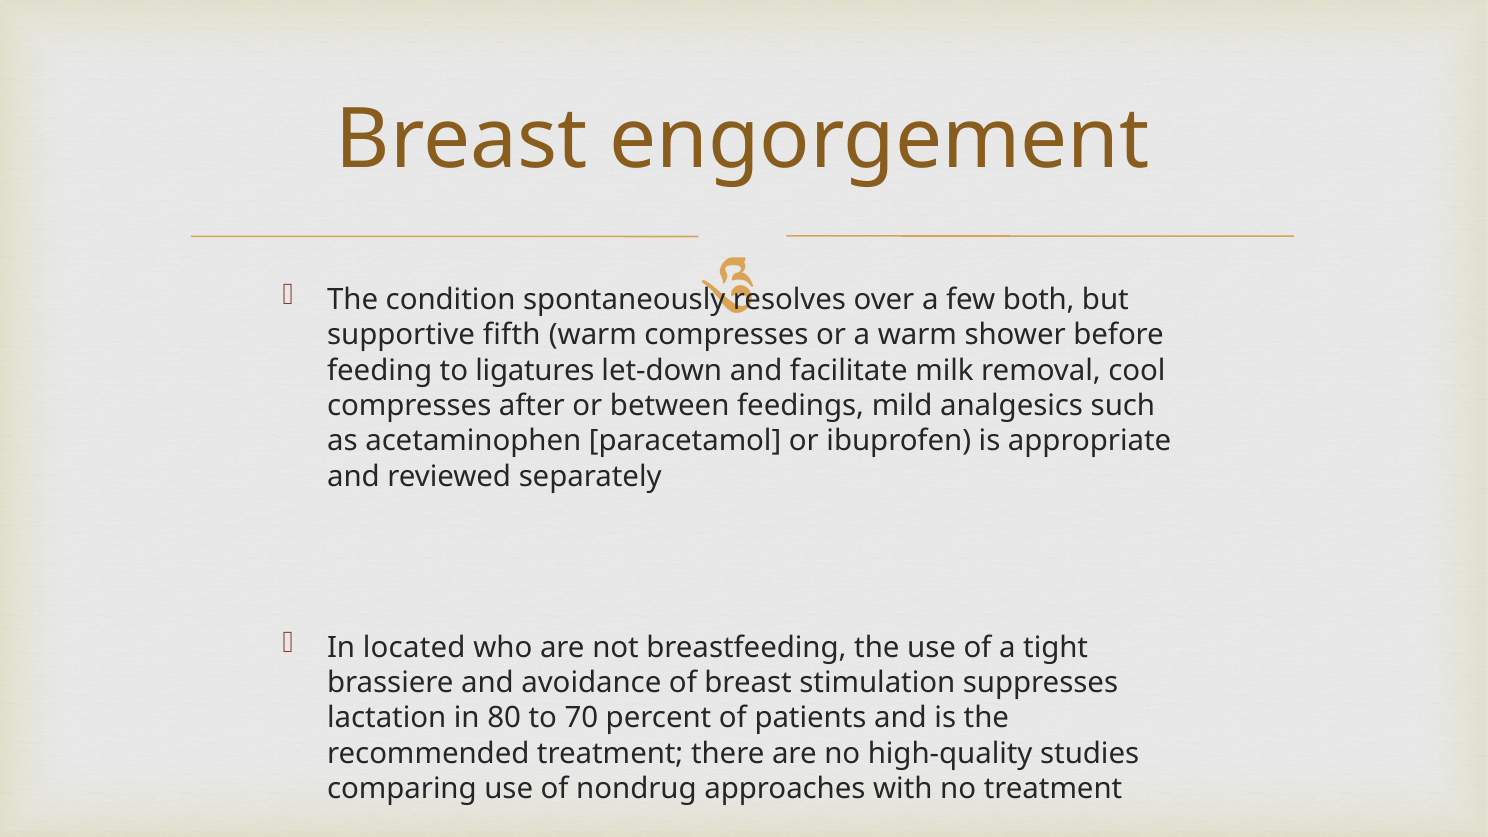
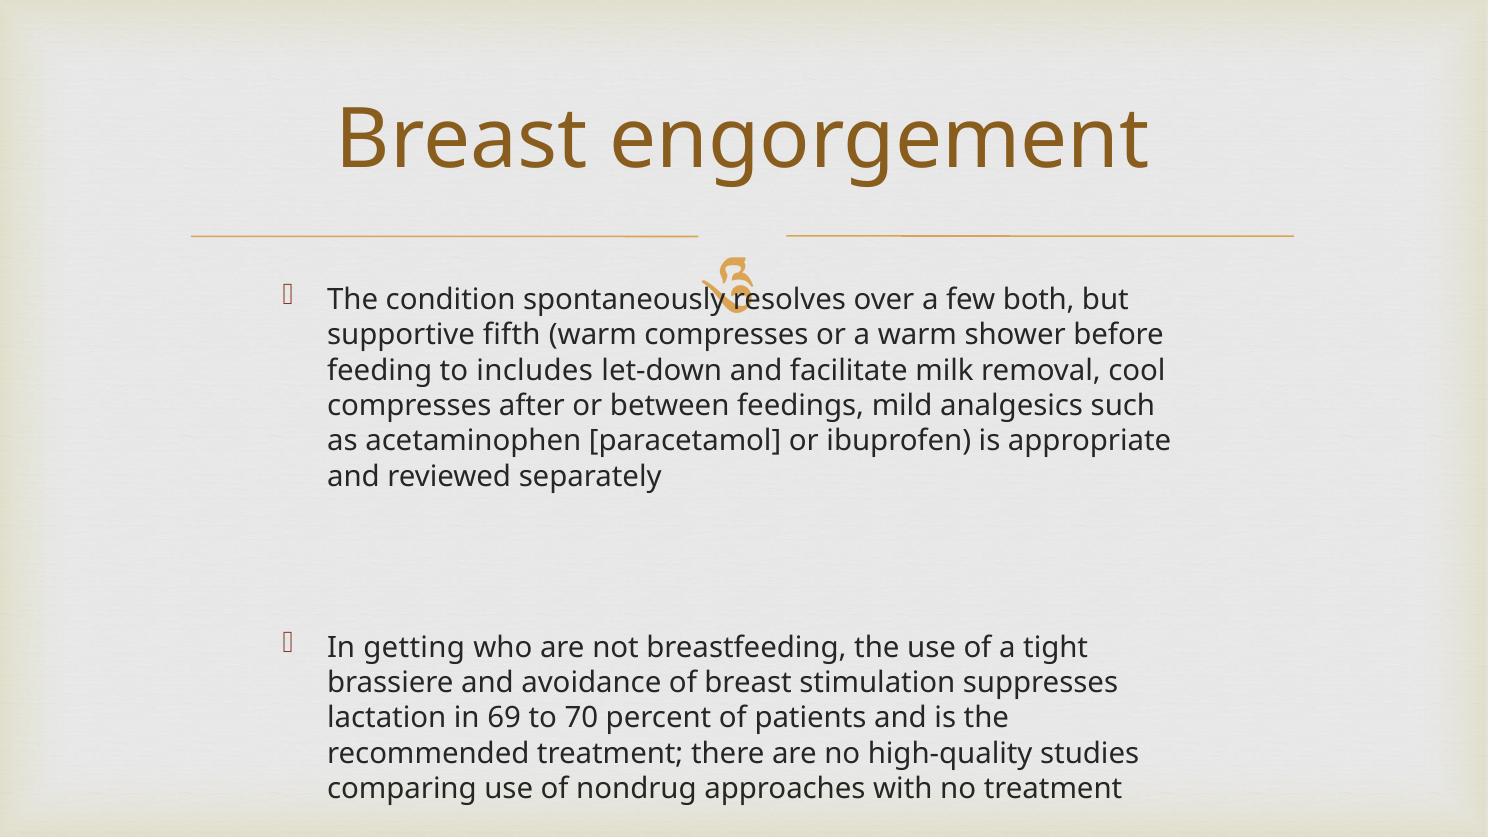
ligatures: ligatures -> includes
located: located -> getting
80: 80 -> 69
